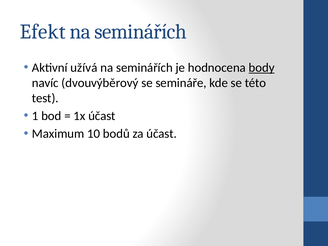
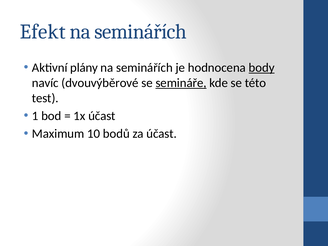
užívá: užívá -> plány
dvouvýběrový: dvouvýběrový -> dvouvýběrové
semináře underline: none -> present
